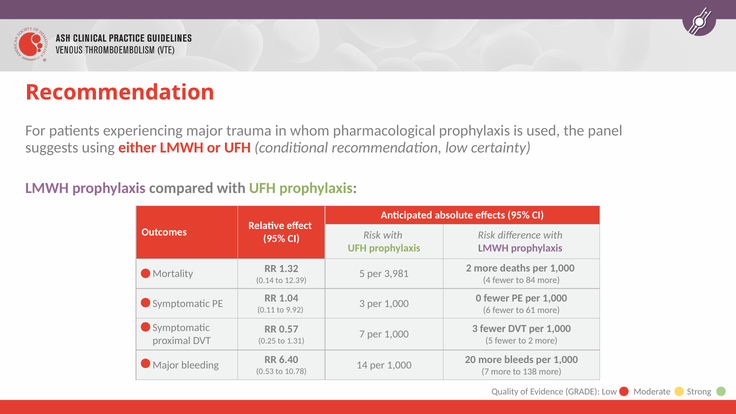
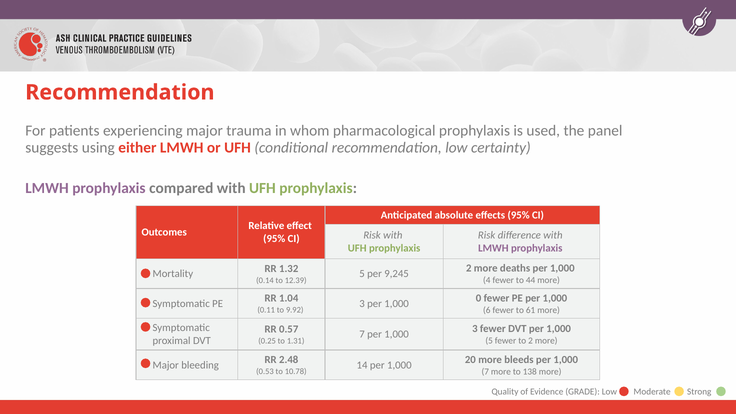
3,981: 3,981 -> 9,245
84: 84 -> 44
6.40: 6.40 -> 2.48
